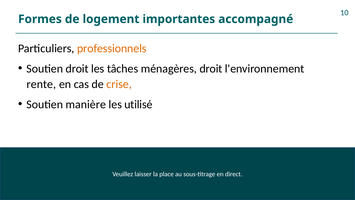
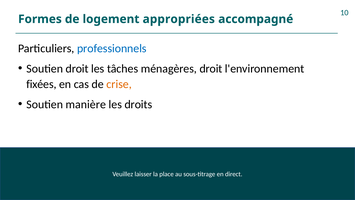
importantes: importantes -> appropriées
professionnels colour: orange -> blue
rente: rente -> fixées
utilisé: utilisé -> droits
